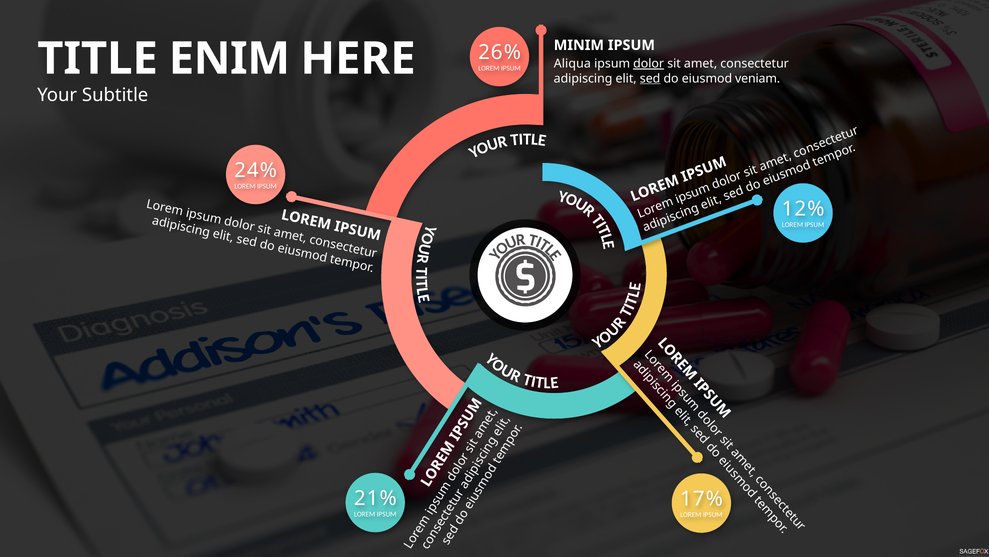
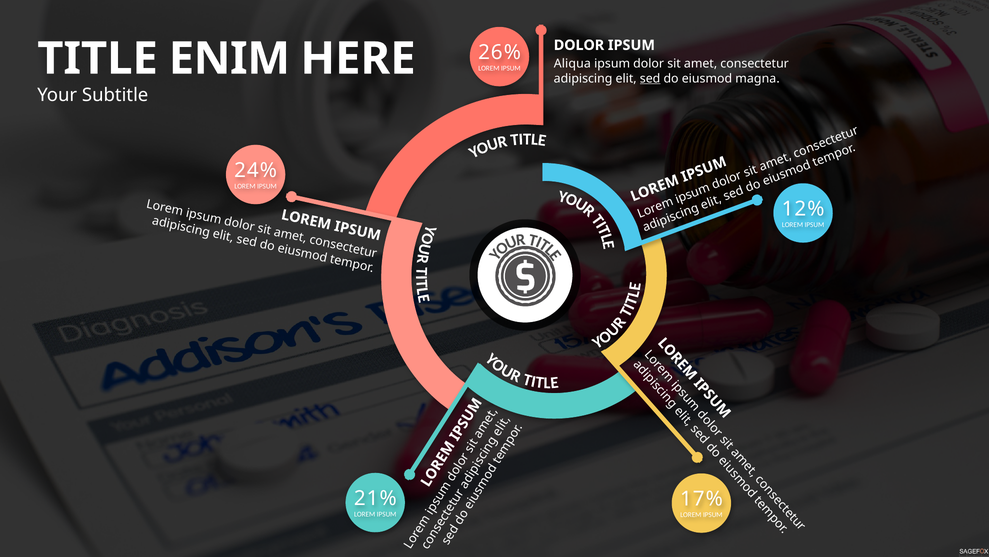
MINIM at (579, 45): MINIM -> DOLOR
dolor at (649, 64) underline: present -> none
veniam: veniam -> magna
